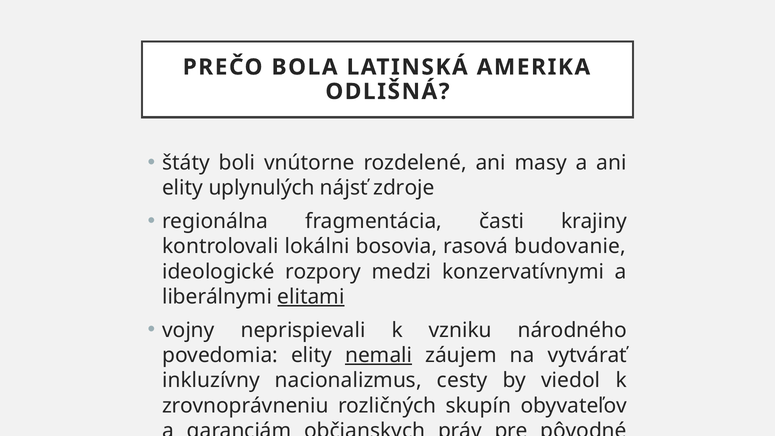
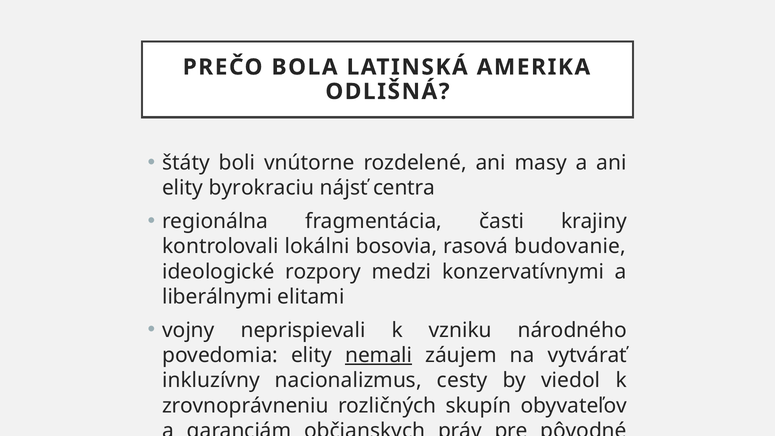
uplynulých: uplynulých -> byrokraciu
zdroje: zdroje -> centra
elitami underline: present -> none
